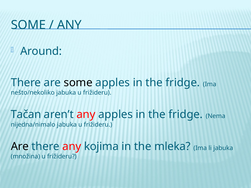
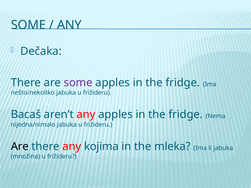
Around: Around -> Dečaka
some at (78, 83) colour: black -> purple
Tačan: Tačan -> Bacaš
